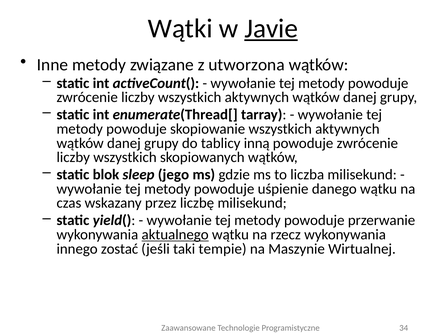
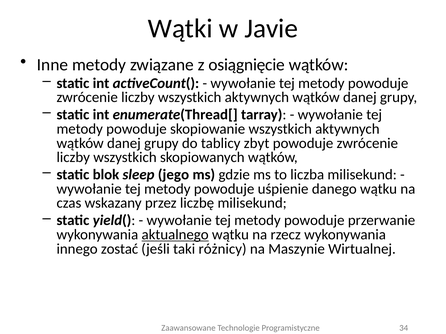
Javie underline: present -> none
utworzona: utworzona -> osiągnięcie
inną: inną -> zbyt
tempie: tempie -> różnicy
